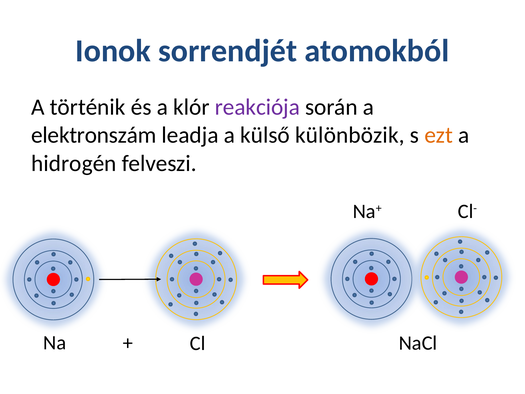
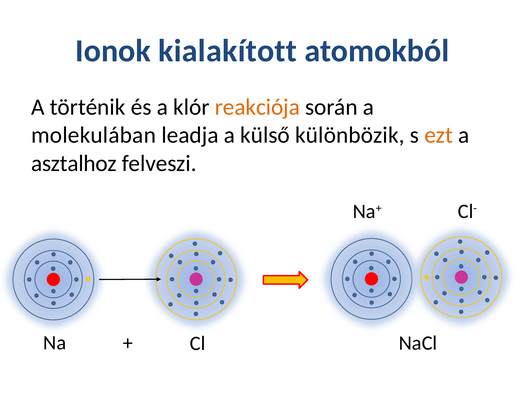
sorrendjét: sorrendjét -> kialakított
reakciója colour: purple -> orange
elektronszám: elektronszám -> molekulában
hidrogén: hidrogén -> asztalhoz
